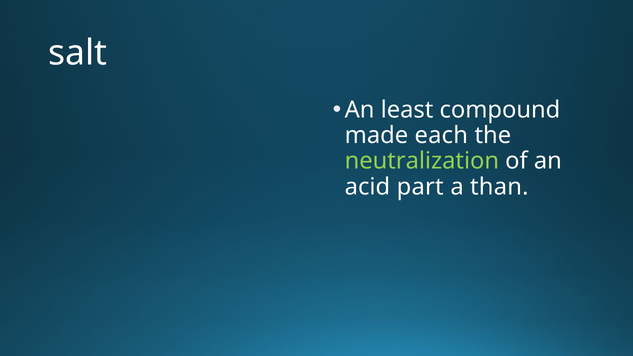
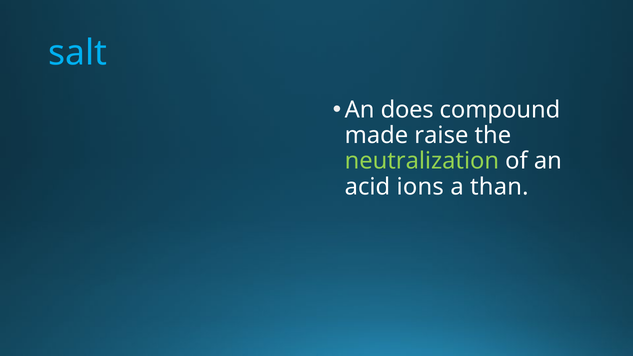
salt colour: white -> light blue
least: least -> does
each: each -> raise
part: part -> ions
